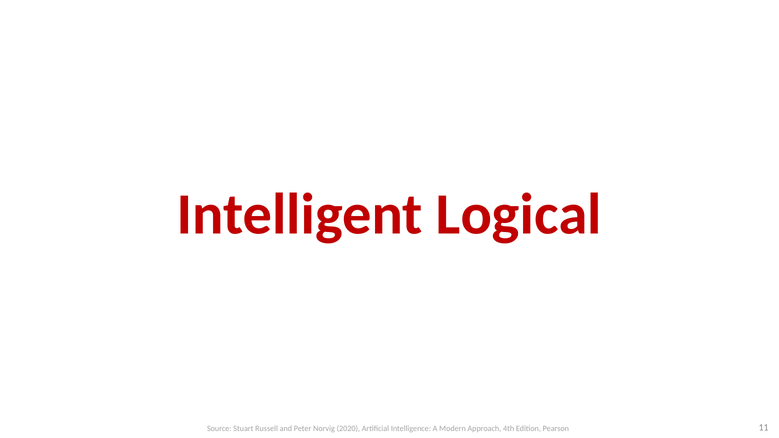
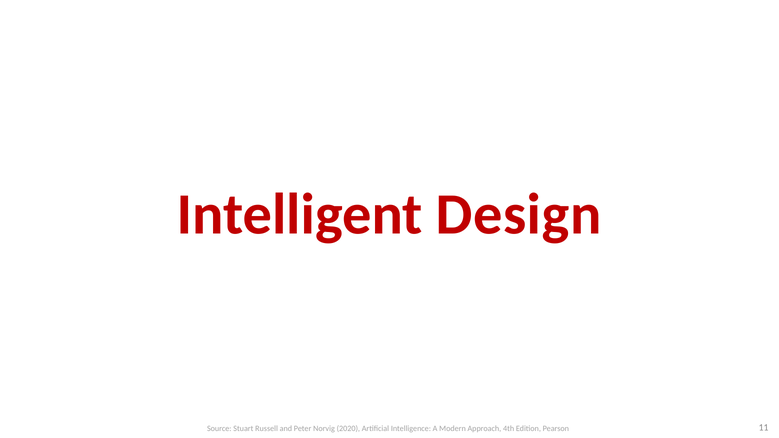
Logical: Logical -> Design
